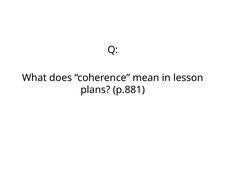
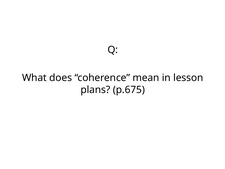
p.881: p.881 -> p.675
